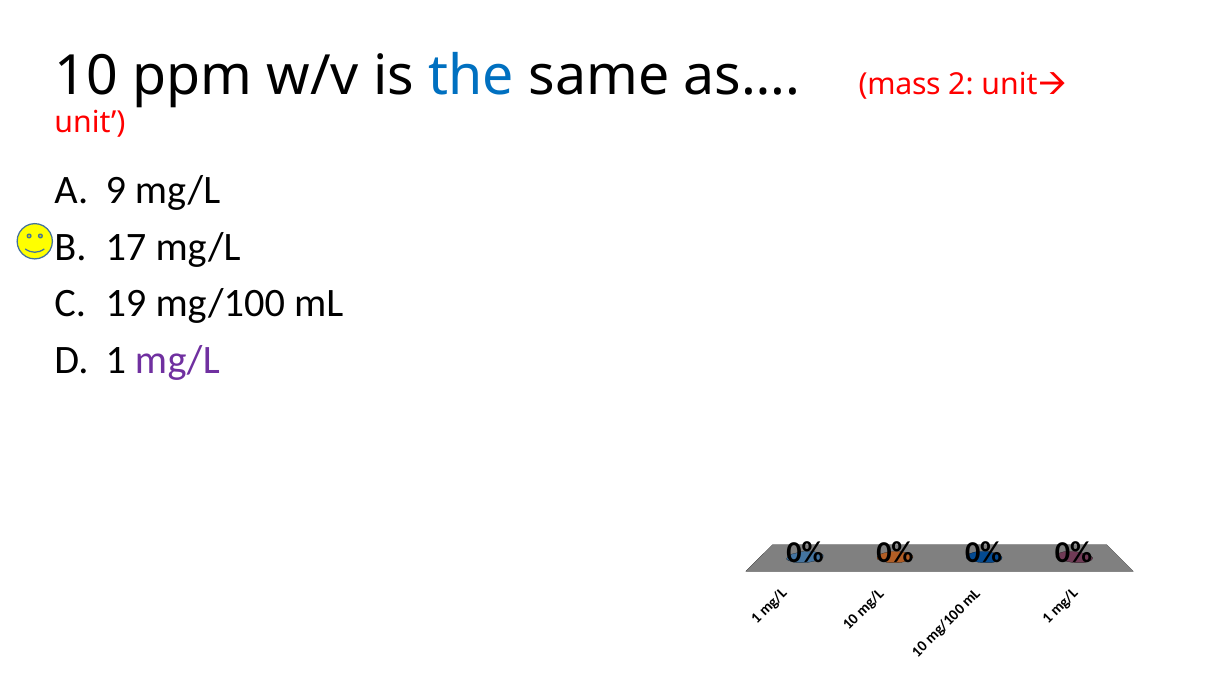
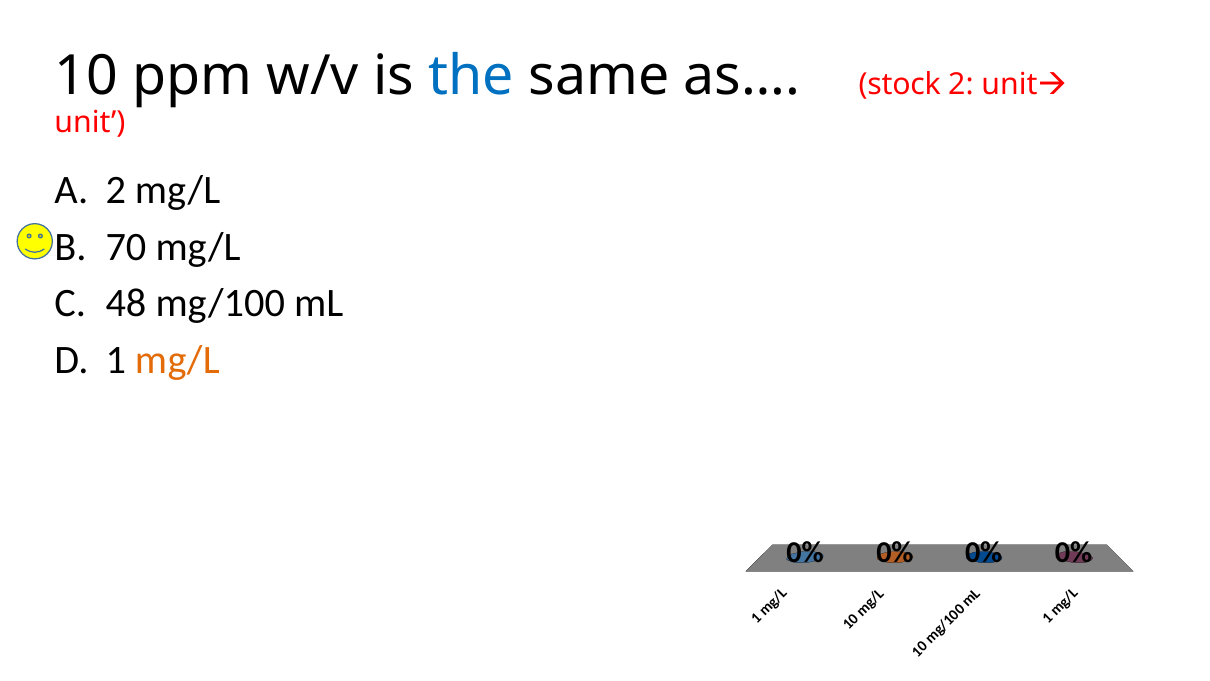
mass: mass -> stock
9 at (116, 190): 9 -> 2
17: 17 -> 70
19: 19 -> 48
mg/L at (177, 360) colour: purple -> orange
